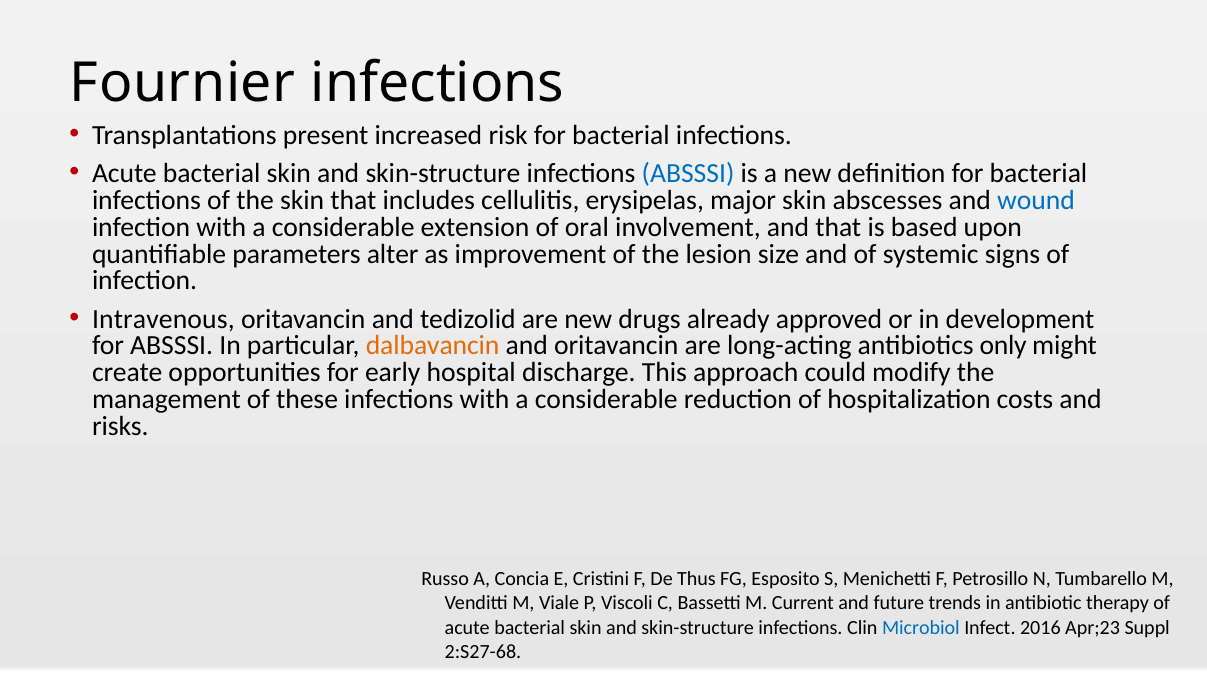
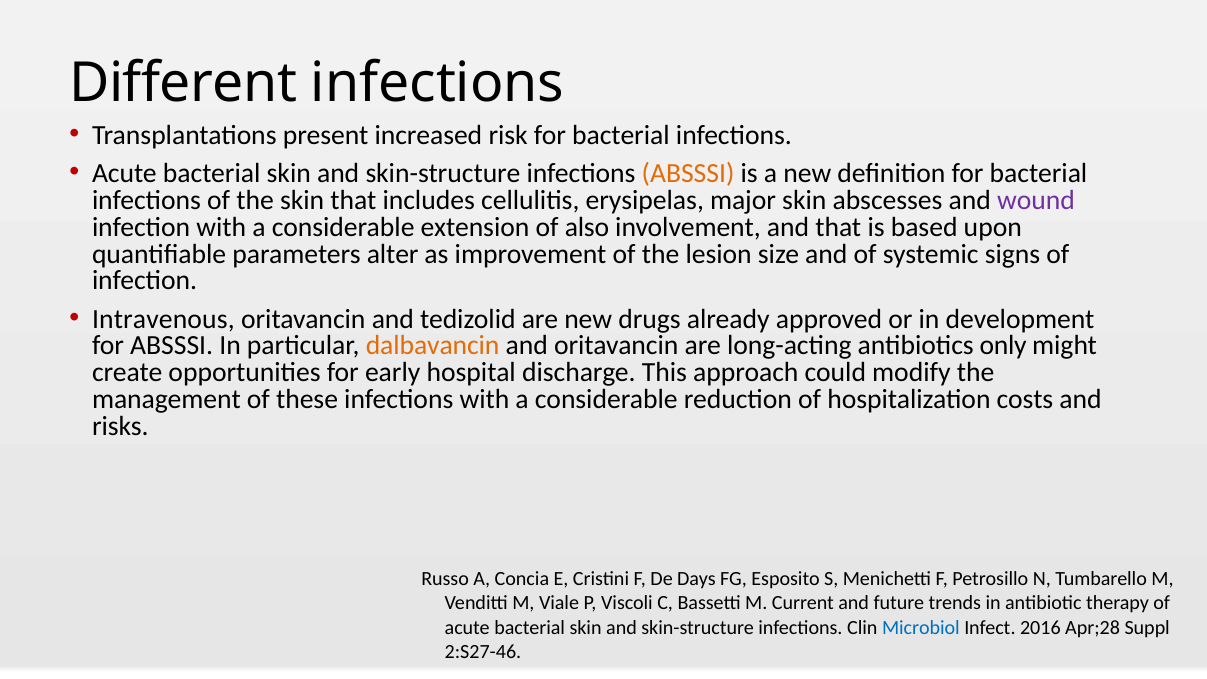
Fournier: Fournier -> Different
ABSSSI at (688, 173) colour: blue -> orange
wound colour: blue -> purple
oral: oral -> also
Thus: Thus -> Days
Apr;23: Apr;23 -> Apr;28
2:S27-68: 2:S27-68 -> 2:S27-46
